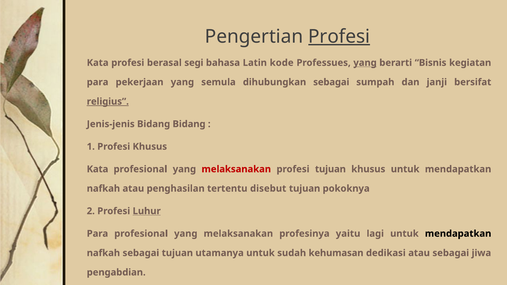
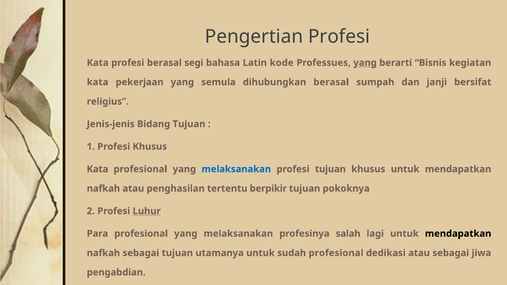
Profesi at (339, 37) underline: present -> none
para at (98, 82): para -> kata
dihubungkan sebagai: sebagai -> berasal
religius underline: present -> none
Bidang Bidang: Bidang -> Tujuan
melaksanakan at (236, 169) colour: red -> blue
disebut: disebut -> berpikir
yaitu: yaitu -> salah
sudah kehumasan: kehumasan -> profesional
